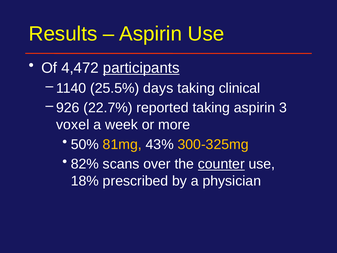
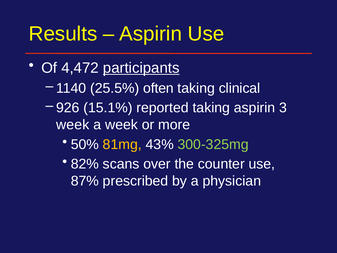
days: days -> often
22.7%: 22.7% -> 15.1%
voxel at (73, 125): voxel -> week
300-325mg colour: yellow -> light green
counter underline: present -> none
18%: 18% -> 87%
